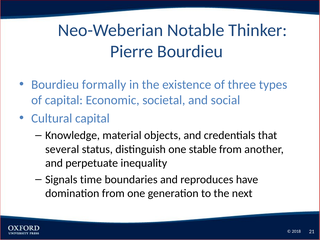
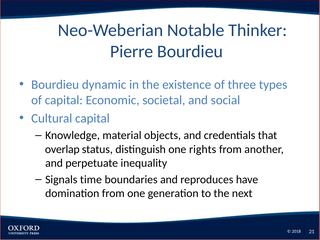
formally: formally -> dynamic
several: several -> overlap
stable: stable -> rights
